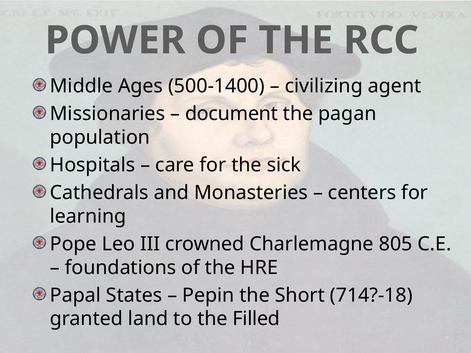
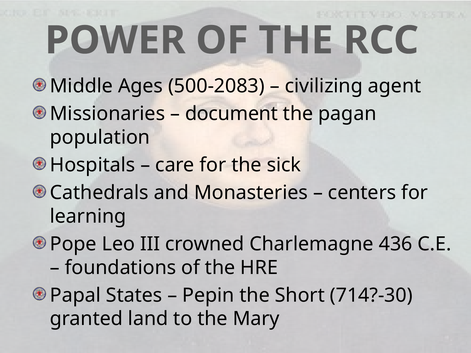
500-1400: 500-1400 -> 500-2083
805: 805 -> 436
714?-18: 714?-18 -> 714?-30
Filled: Filled -> Mary
